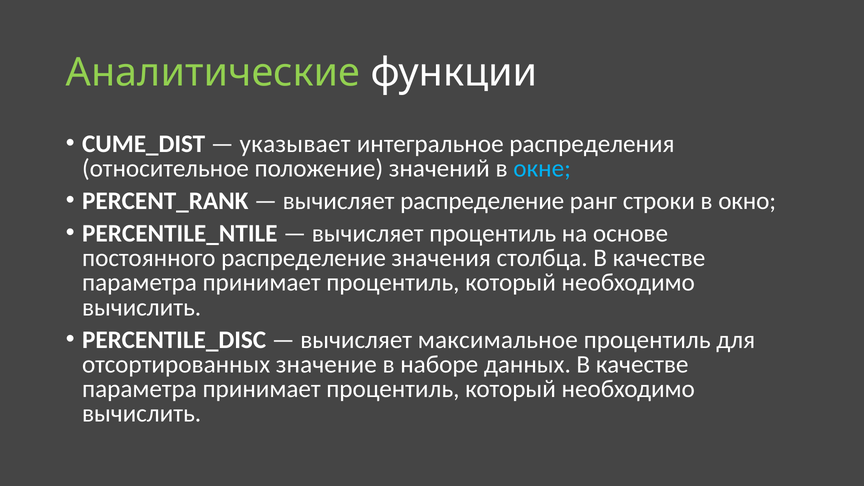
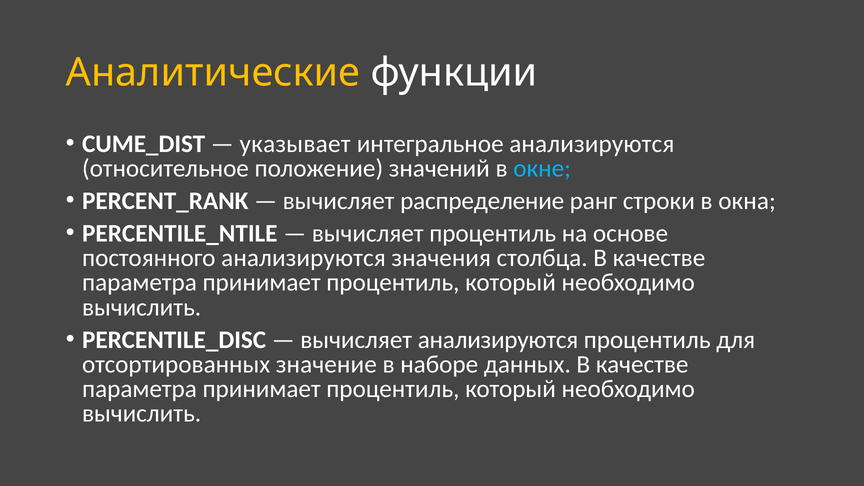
Аналитические colour: light green -> yellow
интегральное распределения: распределения -> анализируются
окно: окно -> окна
постоянного распределение: распределение -> анализируются
вычисляет максимальное: максимальное -> анализируются
